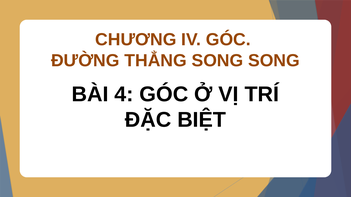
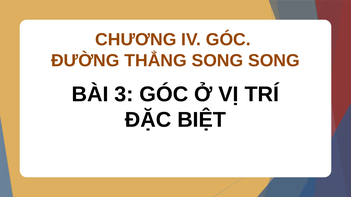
4: 4 -> 3
